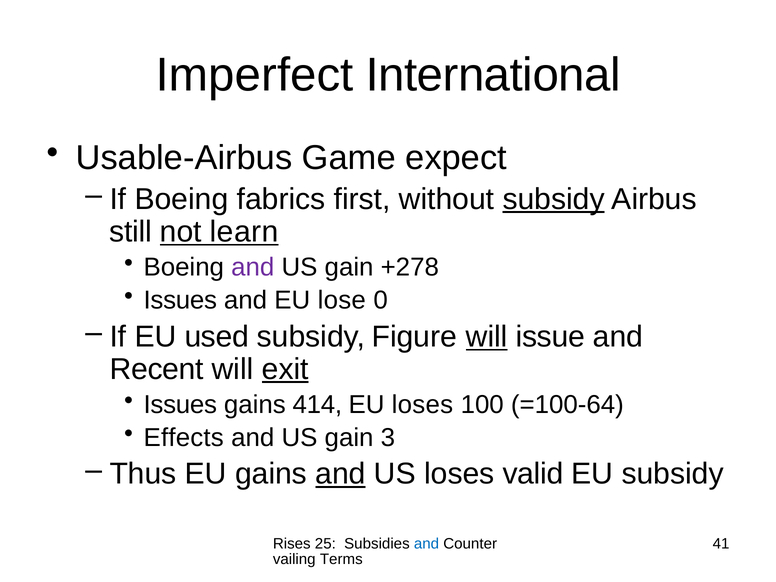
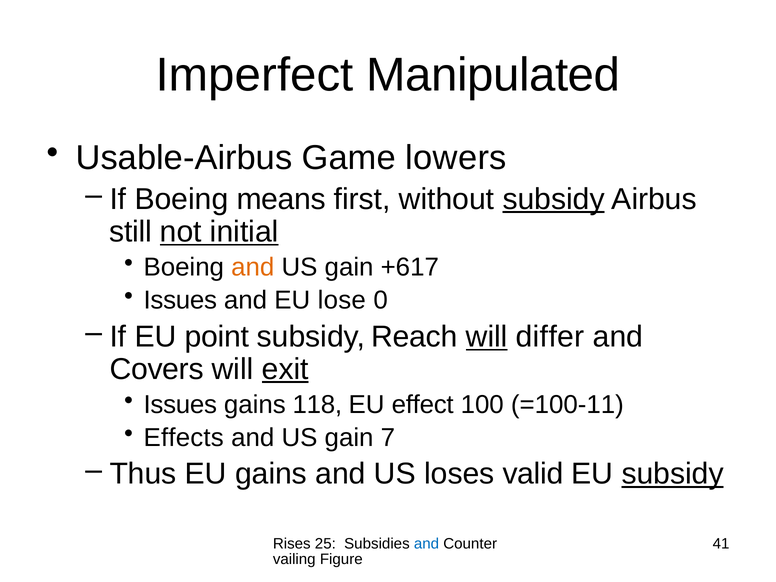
International: International -> Manipulated
expect: expect -> lowers
fabrics: fabrics -> means
learn: learn -> initial
and at (253, 267) colour: purple -> orange
+278: +278 -> +617
used: used -> point
Figure: Figure -> Reach
issue: issue -> differ
Recent: Recent -> Covers
414: 414 -> 118
EU loses: loses -> effect
=100-64: =100-64 -> =100-11
3: 3 -> 7
and at (341, 474) underline: present -> none
subsidy at (673, 474) underline: none -> present
Terms: Terms -> Figure
